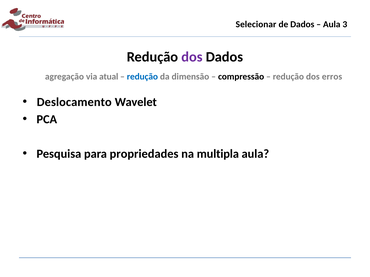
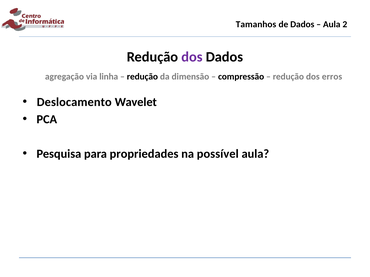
Selecionar: Selecionar -> Tamanhos
3: 3 -> 2
atual: atual -> linha
redução at (142, 77) colour: blue -> black
multipla: multipla -> possível
